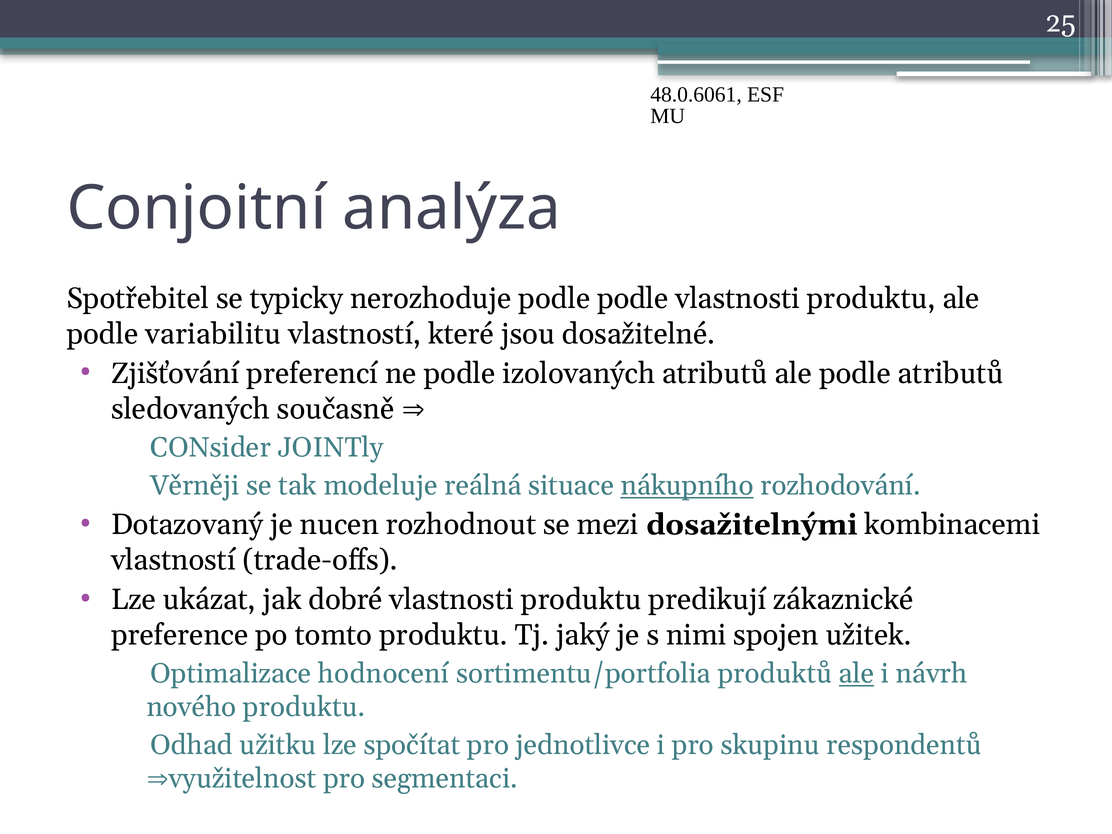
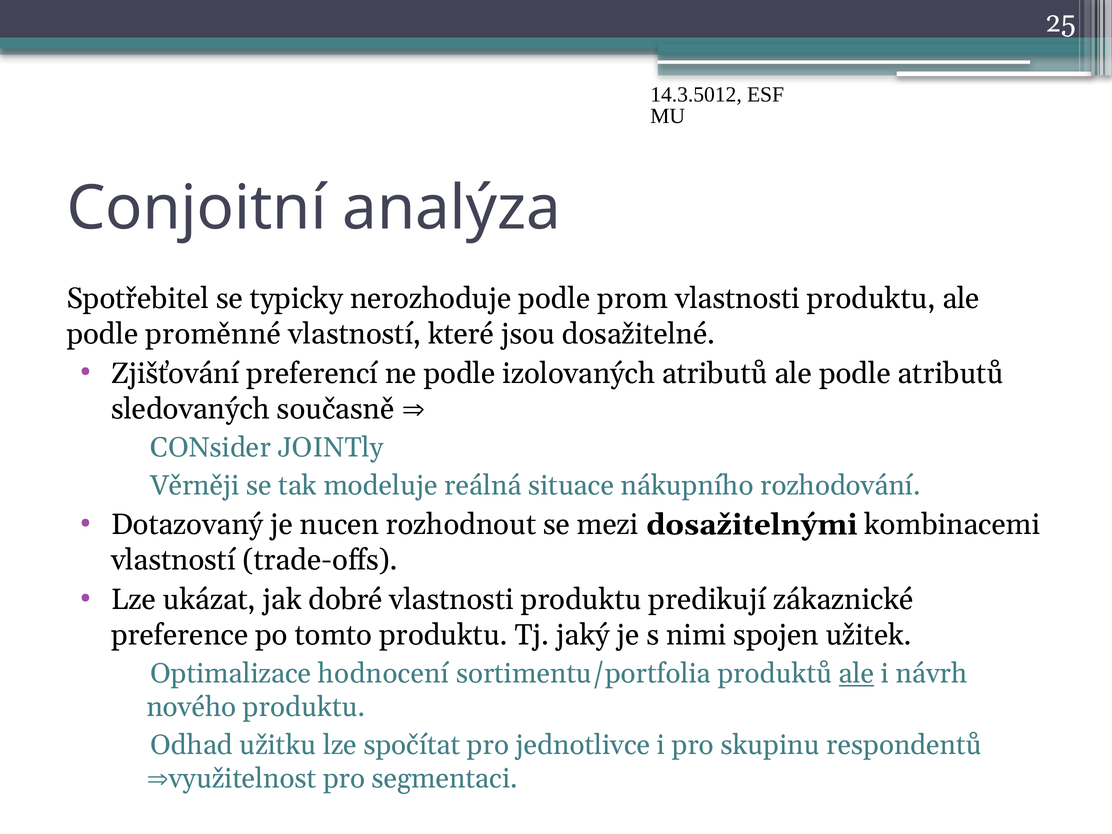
48.0.6061: 48.0.6061 -> 14.3.5012
podle podle: podle -> prom
variabilitu: variabilitu -> proměnné
nákupního underline: present -> none
